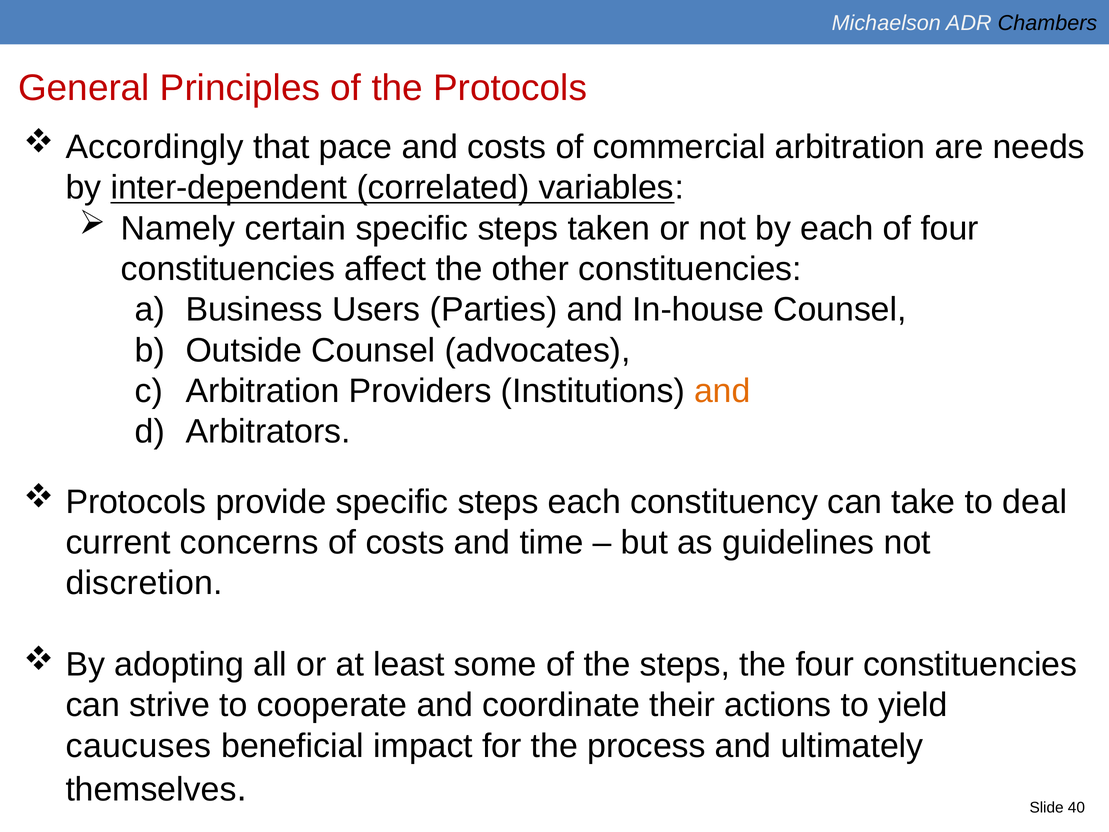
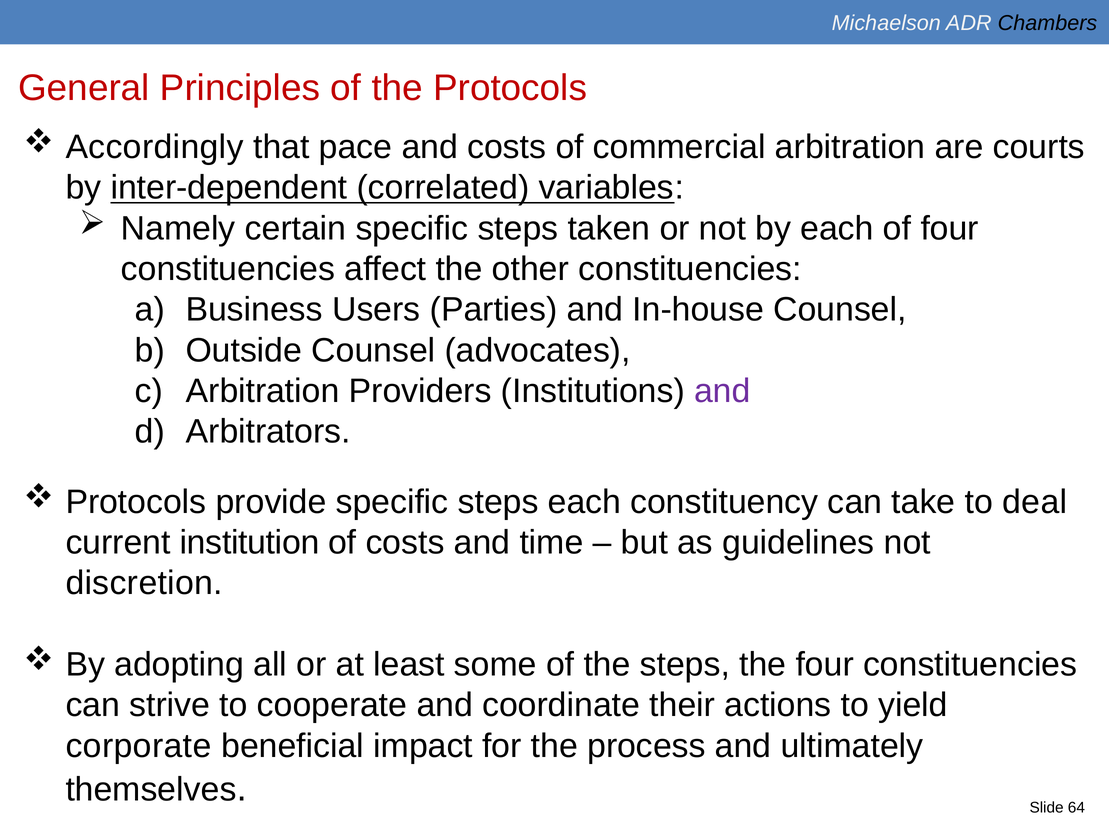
needs: needs -> courts
and at (722, 391) colour: orange -> purple
concerns: concerns -> institution
caucuses: caucuses -> corporate
40: 40 -> 64
